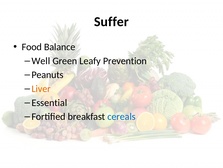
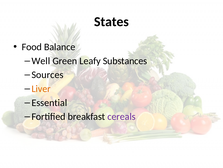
Suffer: Suffer -> States
Prevention: Prevention -> Substances
Peanuts: Peanuts -> Sources
cereals colour: blue -> purple
